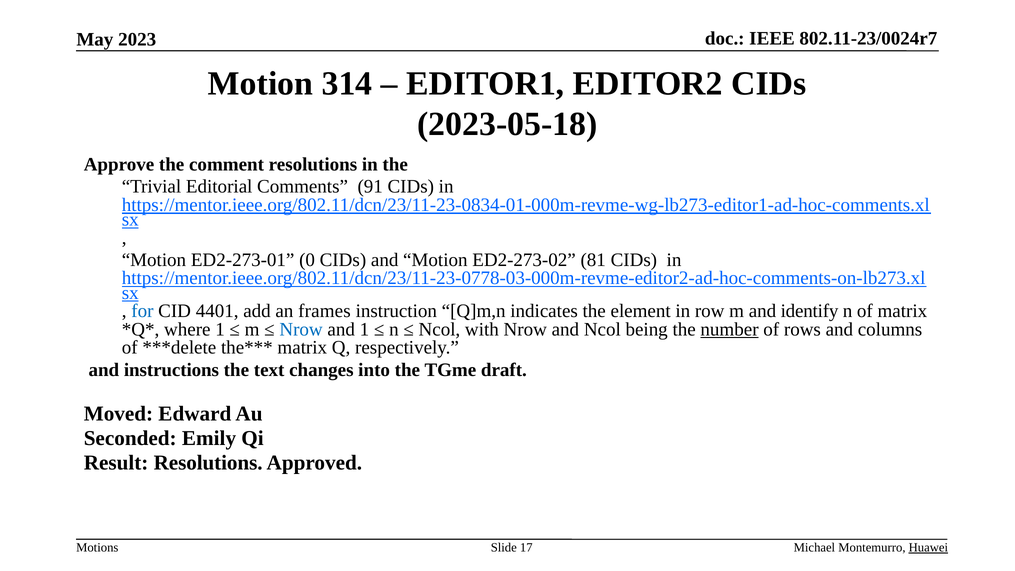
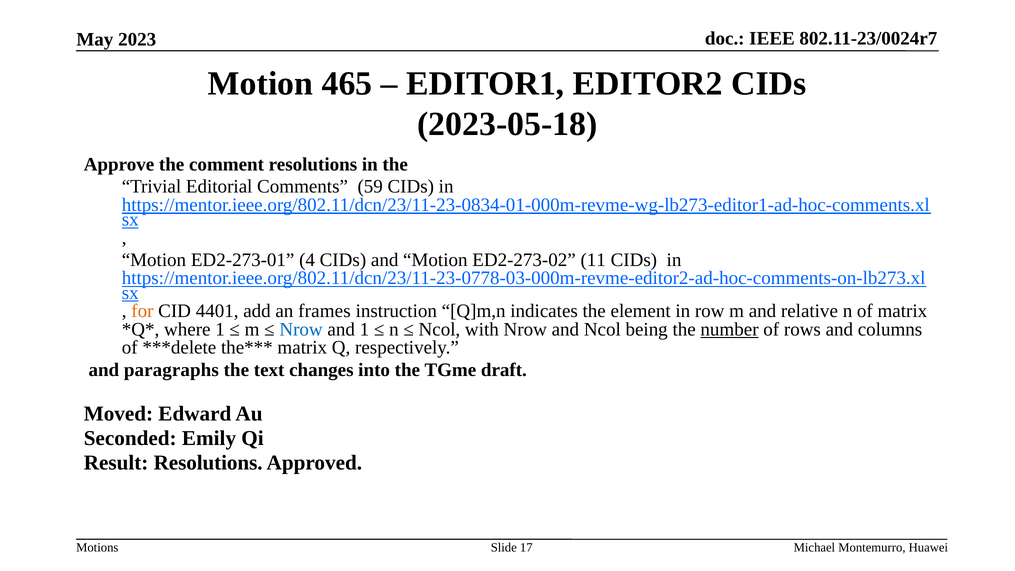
314: 314 -> 465
91: 91 -> 59
0: 0 -> 4
81: 81 -> 11
for colour: blue -> orange
identify: identify -> relative
instructions: instructions -> paragraphs
Huawei underline: present -> none
